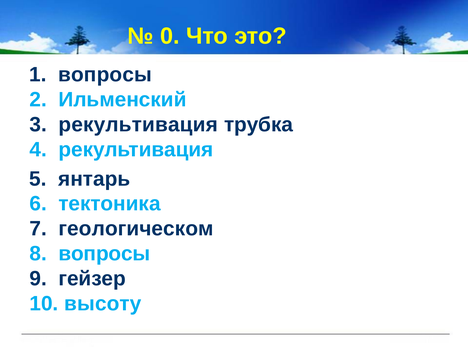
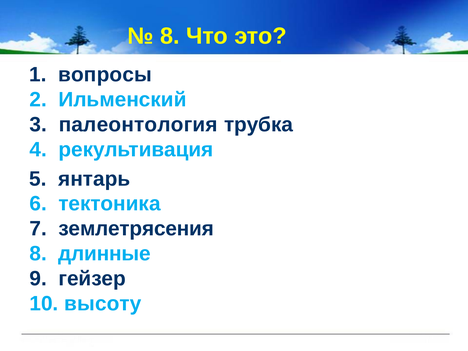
0 at (170, 36): 0 -> 8
3 рекультивация: рекультивация -> палеонтология
геологическом: геологическом -> землетрясения
8 вопросы: вопросы -> длинные
